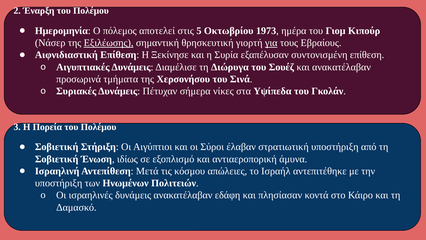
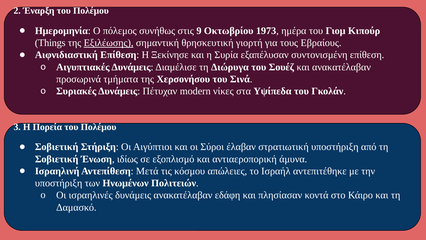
αποτελεί: αποτελεί -> συνήθως
5: 5 -> 9
Νάσερ: Νάσερ -> Things
για underline: present -> none
σήμερα: σήμερα -> modern
